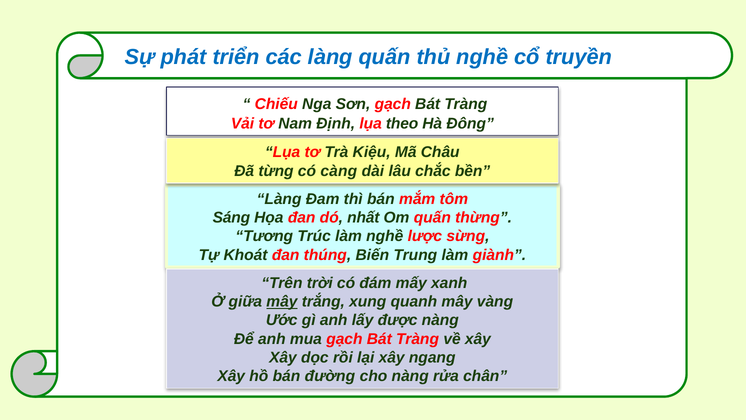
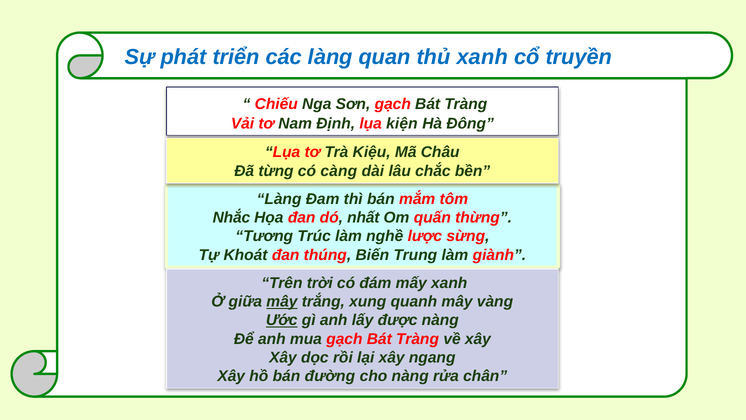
làng quấn: quấn -> quan
thủ nghề: nghề -> xanh
theo: theo -> kiện
Sáng: Sáng -> Nhắc
Ước underline: none -> present
